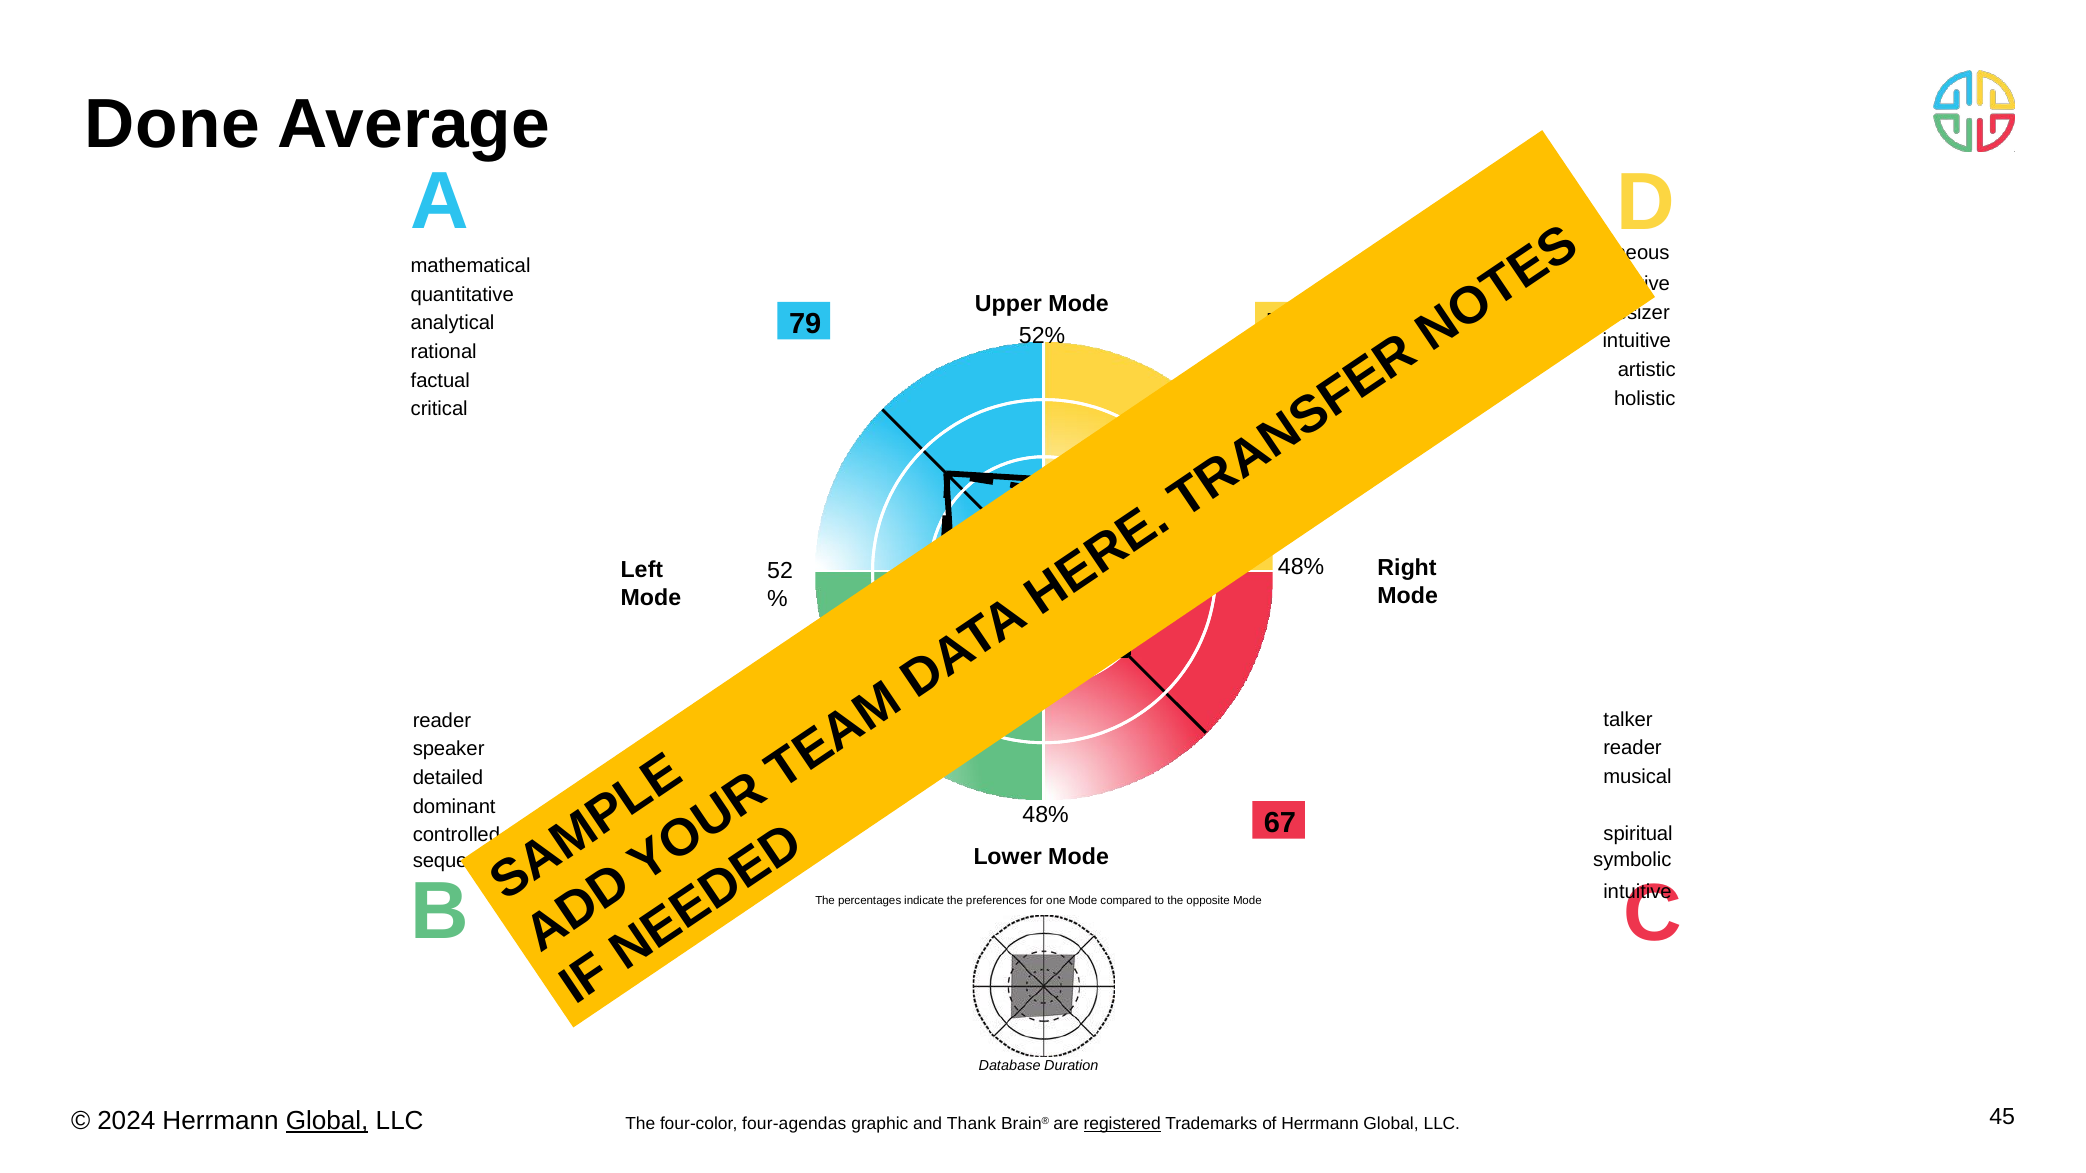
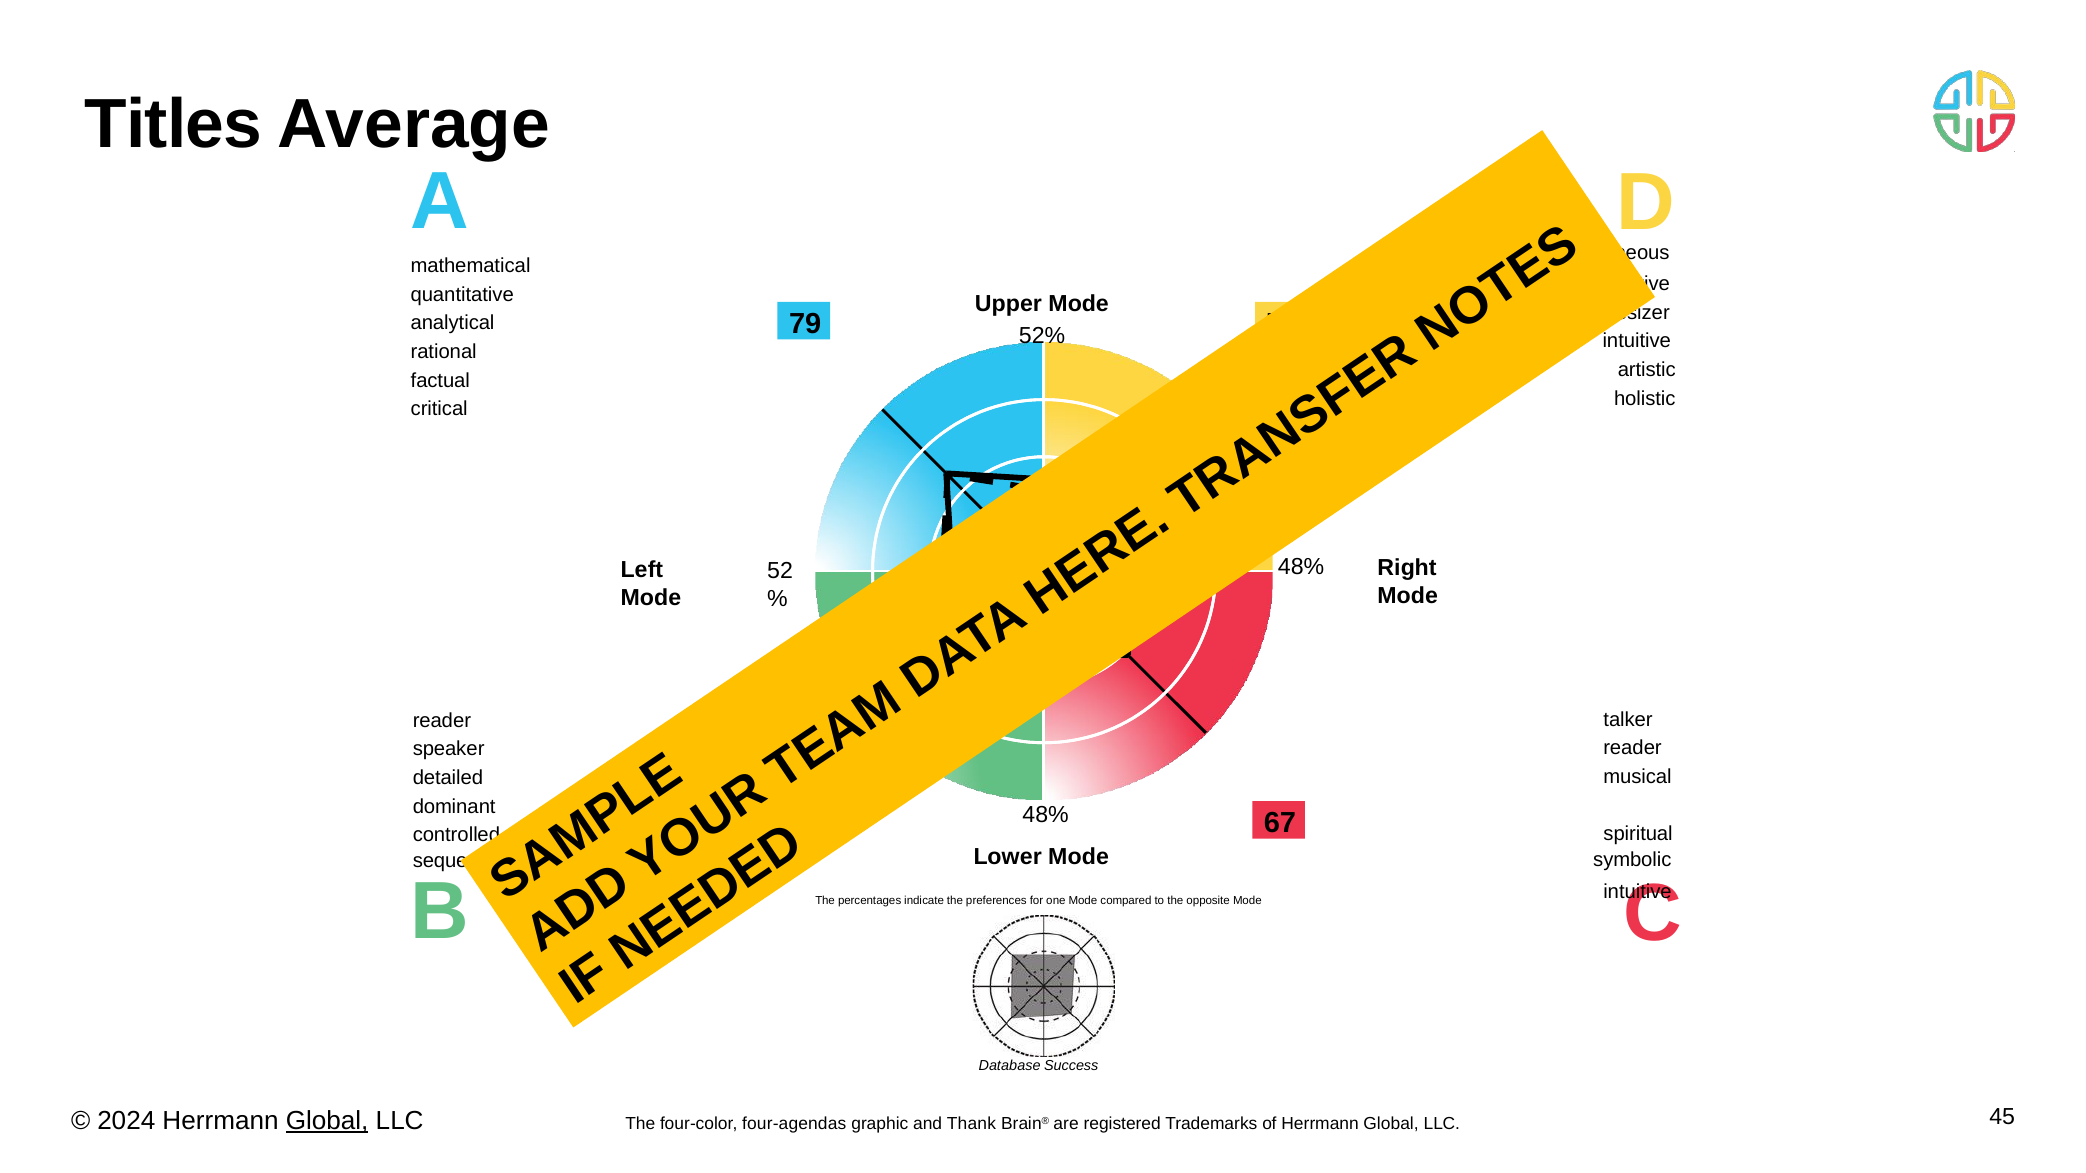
Done: Done -> Titles
Duration: Duration -> Success
registered underline: present -> none
